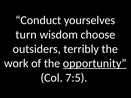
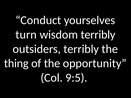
wisdom choose: choose -> terribly
work: work -> thing
opportunity underline: present -> none
7:5: 7:5 -> 9:5
